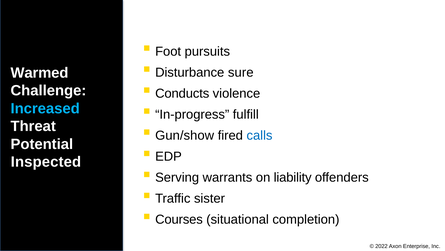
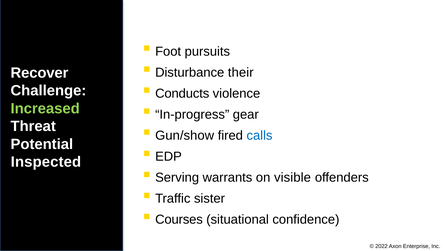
sure: sure -> their
Warmed: Warmed -> Recover
Increased colour: light blue -> light green
fulfill: fulfill -> gear
liability: liability -> visible
completion: completion -> confidence
